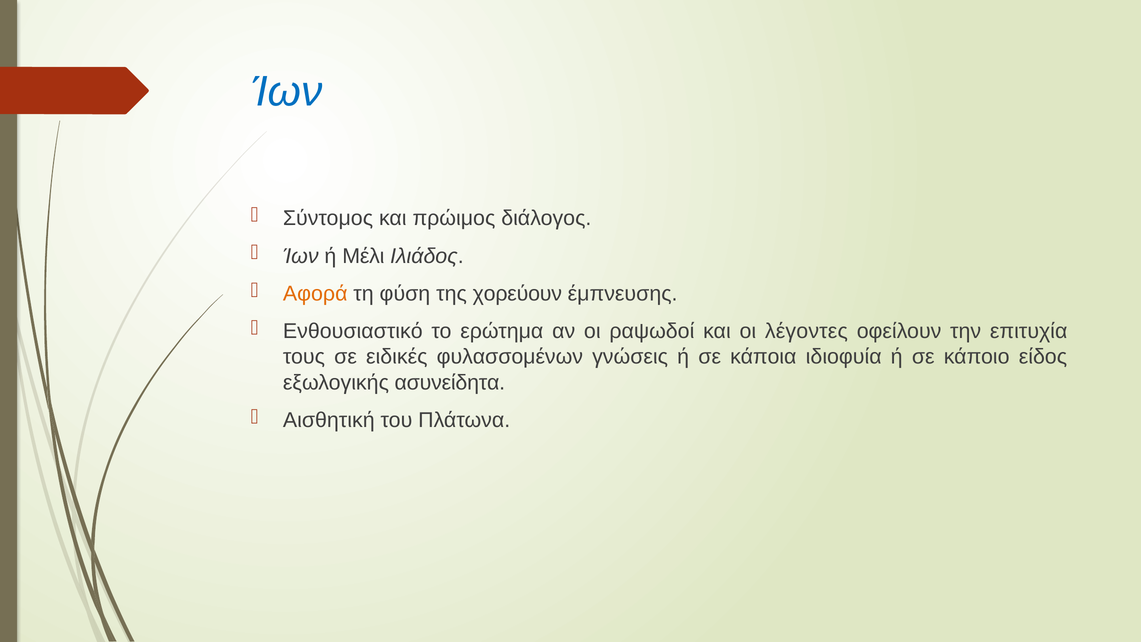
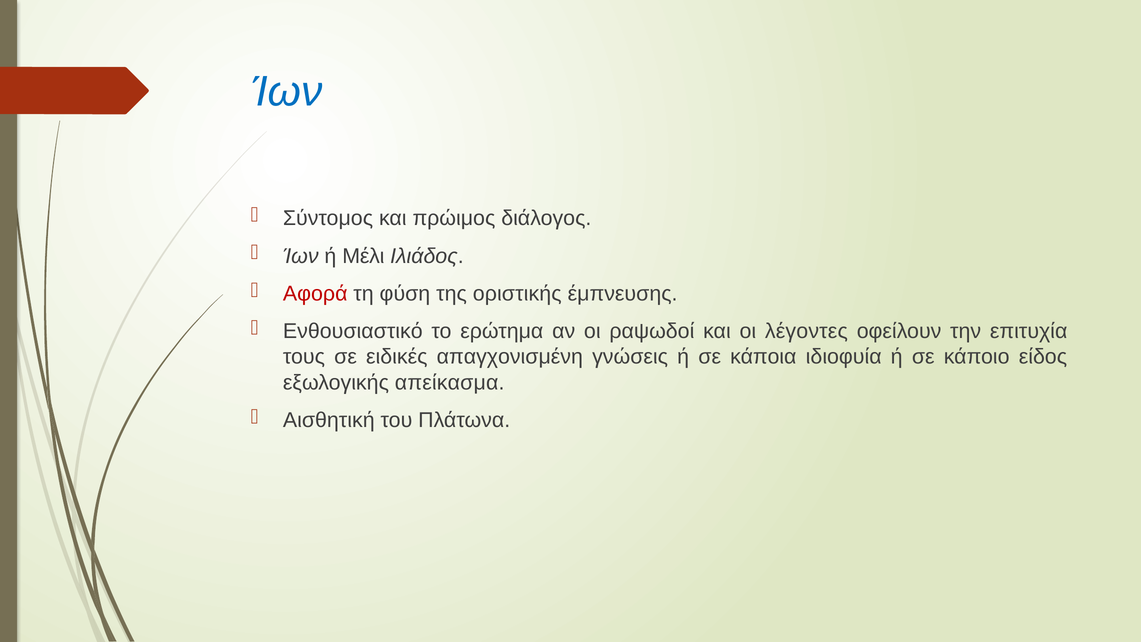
Αφορά colour: orange -> red
χορεύουν: χορεύουν -> οριστικής
φυλασσομένων: φυλασσομένων -> απαγχονισμένη
ασυνείδητα: ασυνείδητα -> απείκασμα
